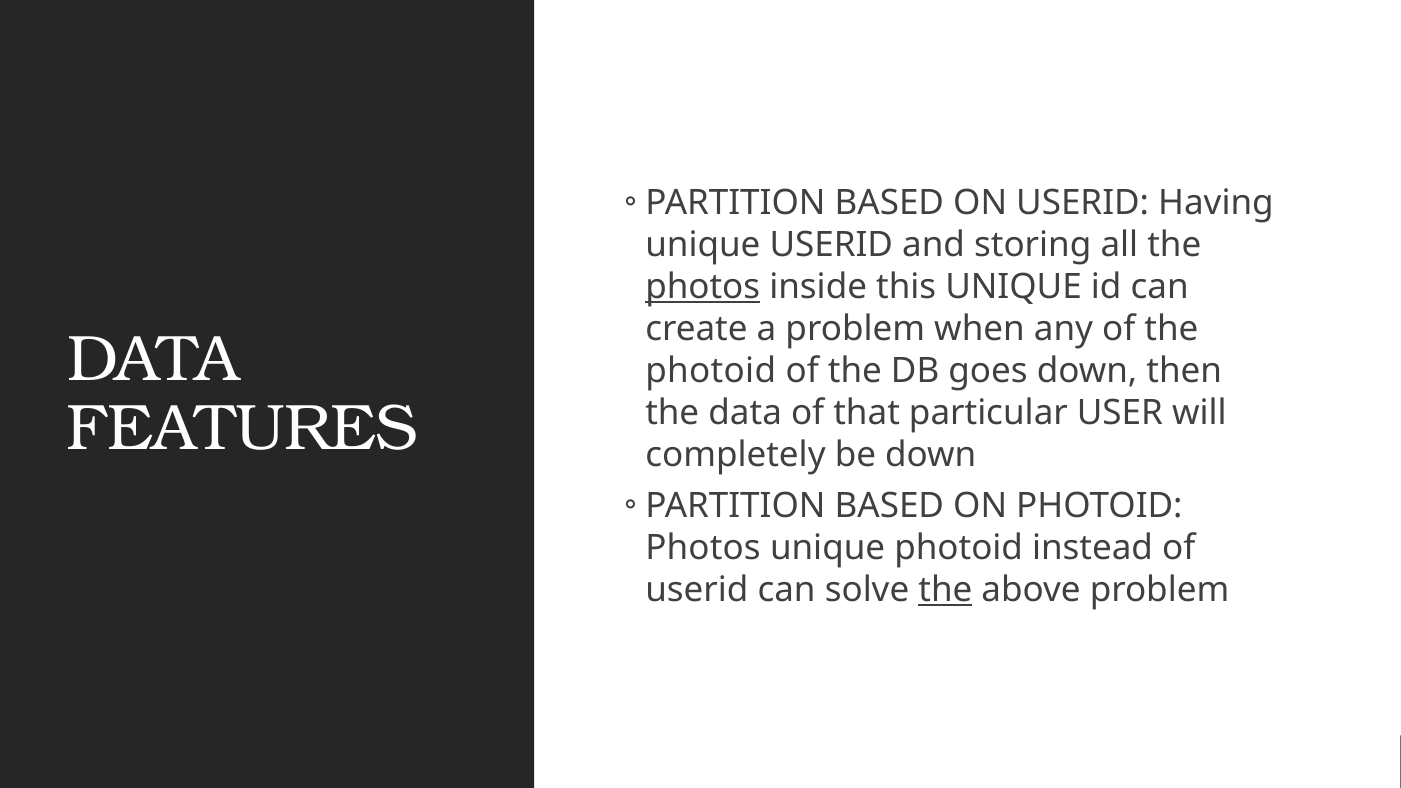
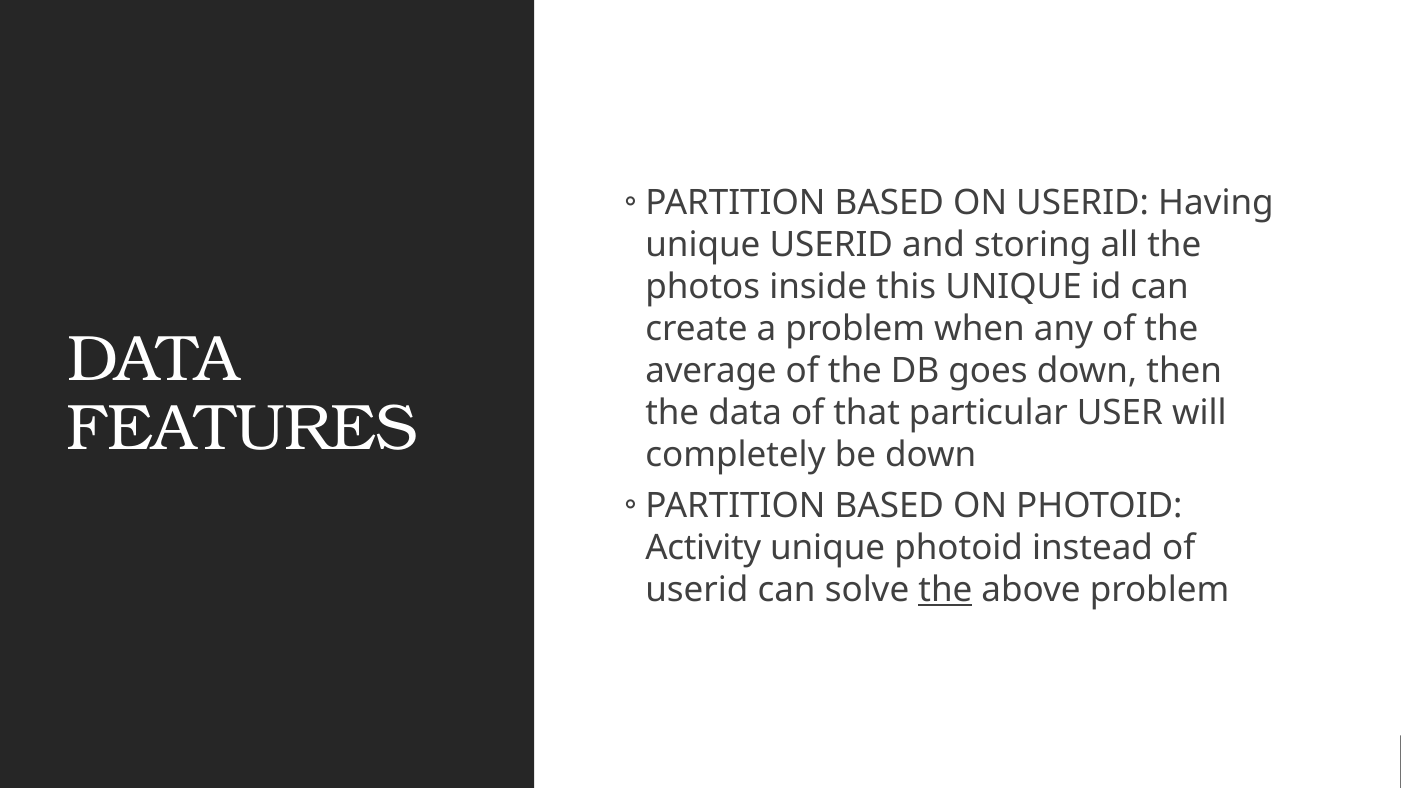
photos at (703, 287) underline: present -> none
photoid at (711, 371): photoid -> average
Photos at (703, 548): Photos -> Activity
